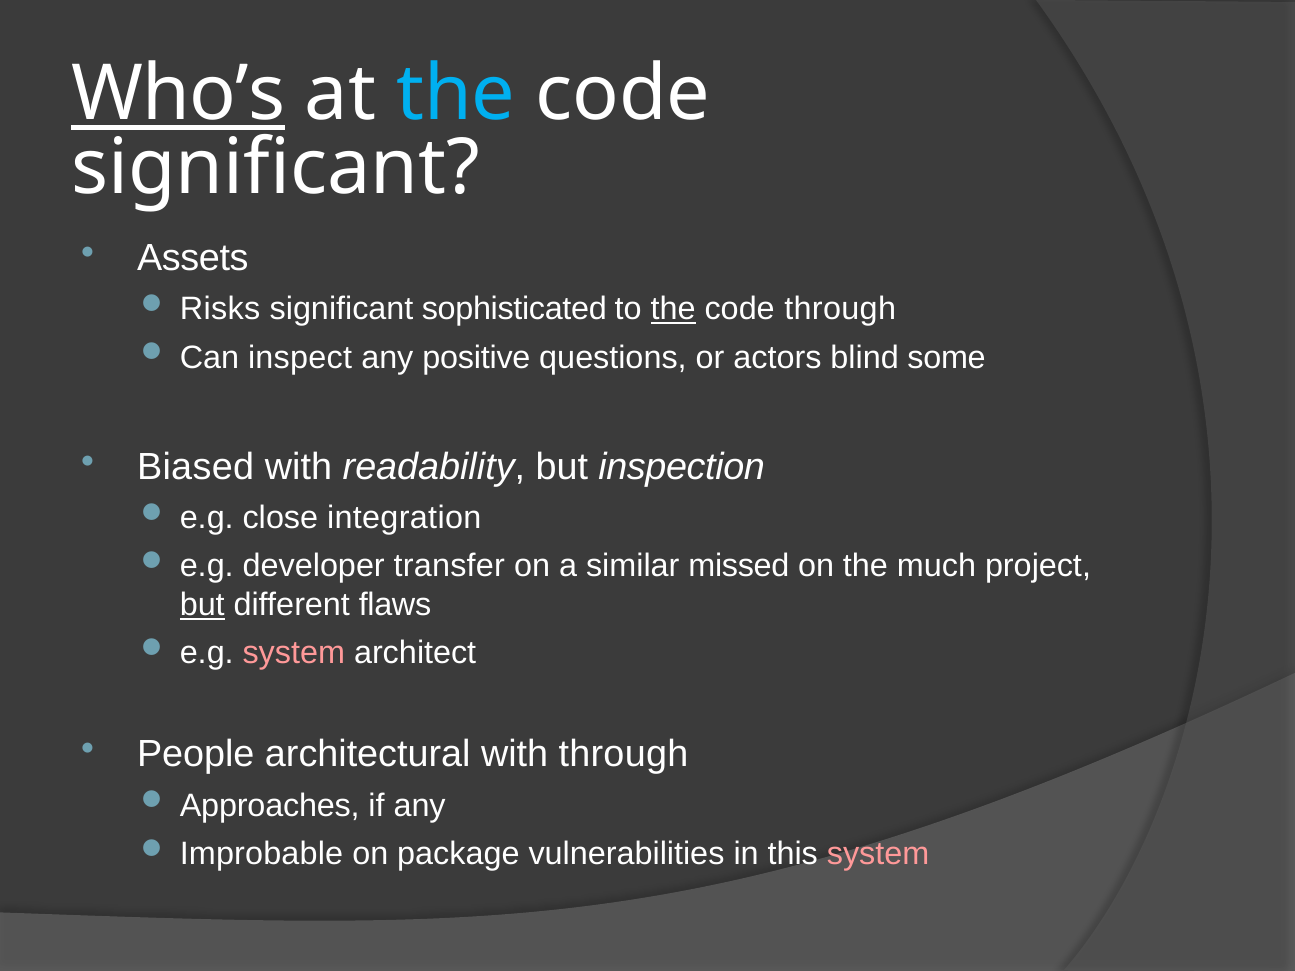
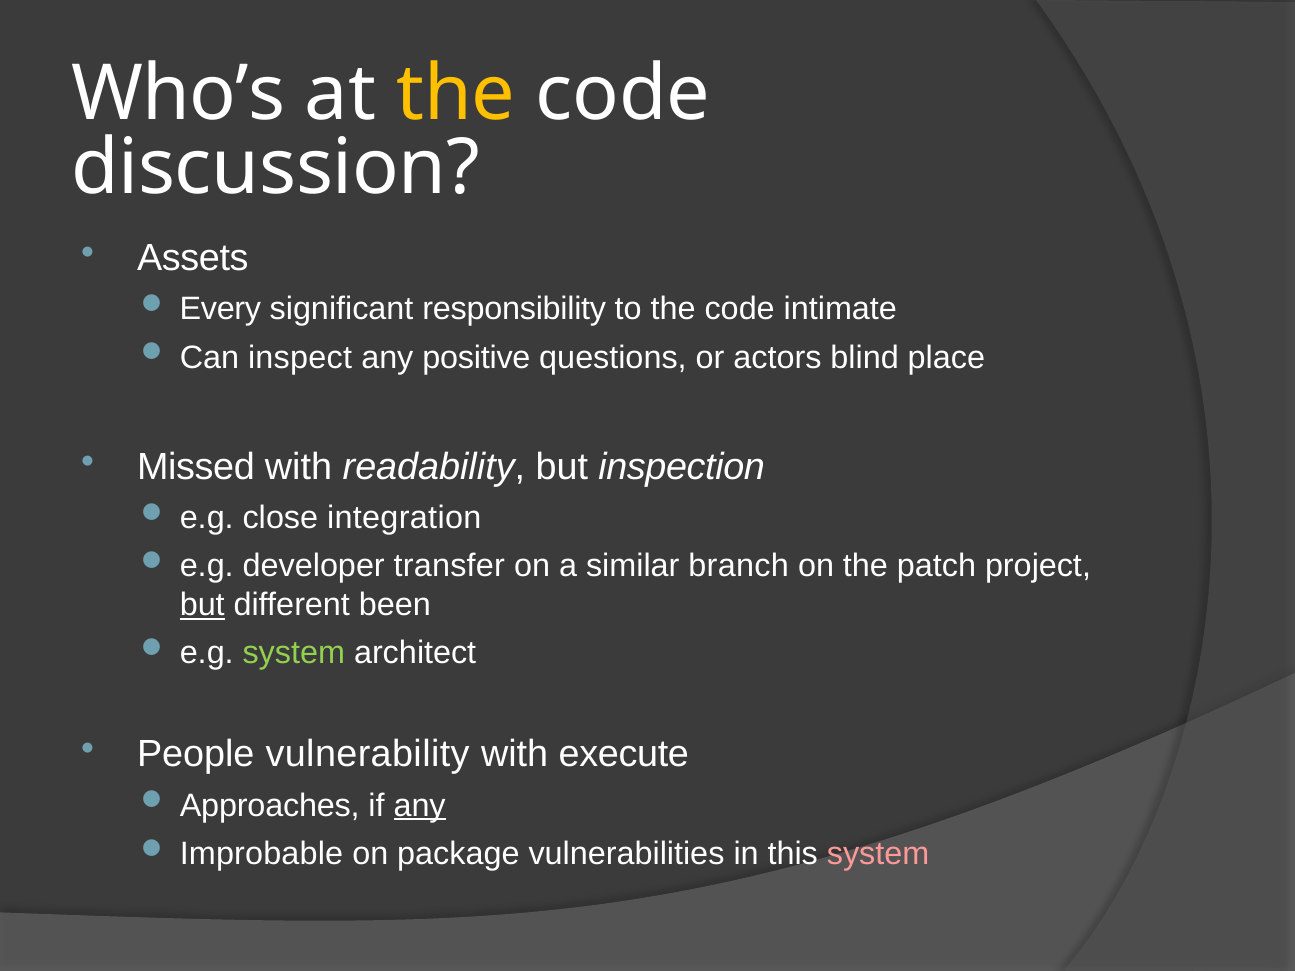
Who’s underline: present -> none
the at (456, 94) colour: light blue -> yellow
significant at (275, 169): significant -> discussion
Risks: Risks -> Every
sophisticated: sophisticated -> responsibility
the at (673, 309) underline: present -> none
code through: through -> intimate
some: some -> place
Biased: Biased -> Missed
missed: missed -> branch
much: much -> patch
flaws: flaws -> been
system at (294, 653) colour: pink -> light green
architectural: architectural -> vulnerability
with through: through -> execute
any at (420, 806) underline: none -> present
